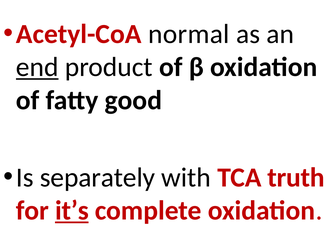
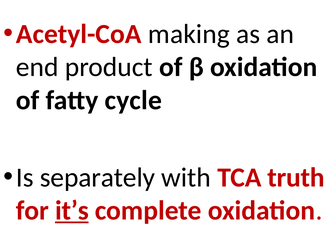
normal: normal -> making
end underline: present -> none
good: good -> cycle
